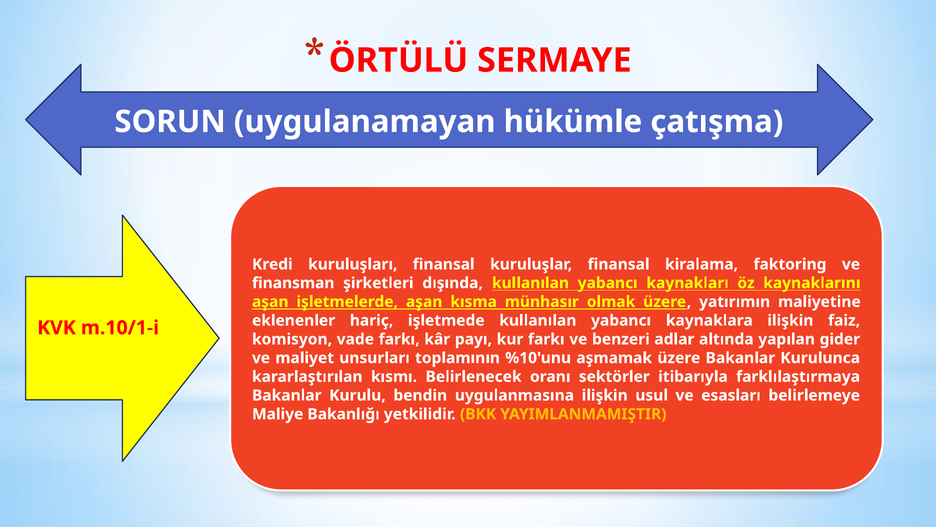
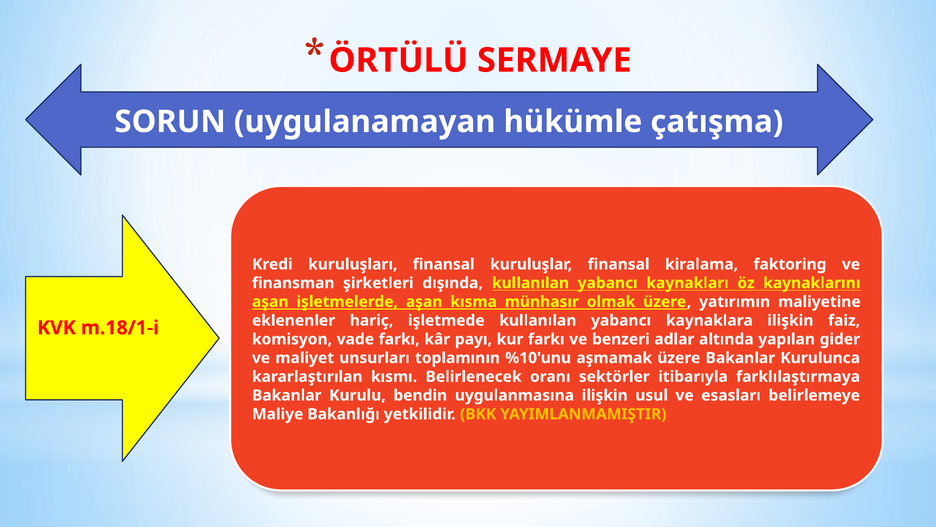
m.10/1-i: m.10/1-i -> m.18/1-i
